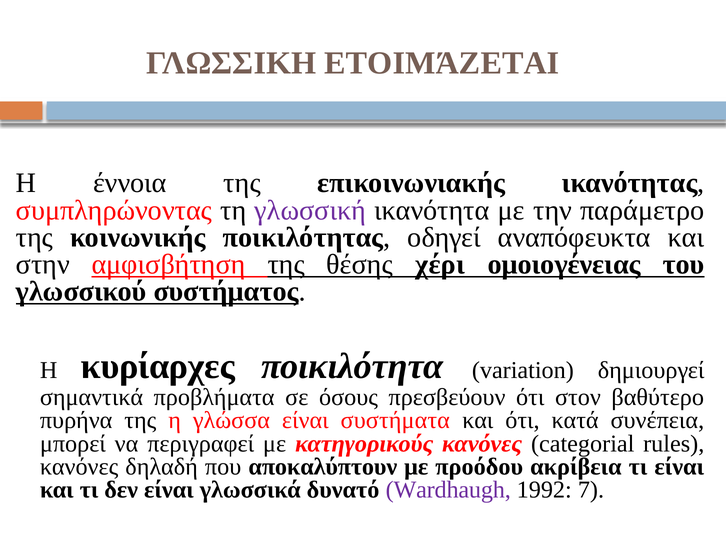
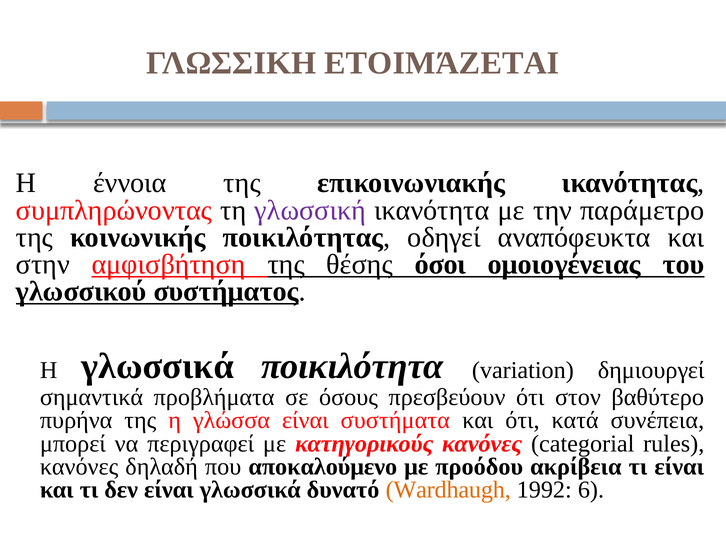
χέρι: χέρι -> όσοι
Η κυρίαρχες: κυρίαρχες -> γλωσσικά
αποκαλύπτουν: αποκαλύπτουν -> αποκαλούμενο
Wardhaugh colour: purple -> orange
7: 7 -> 6
